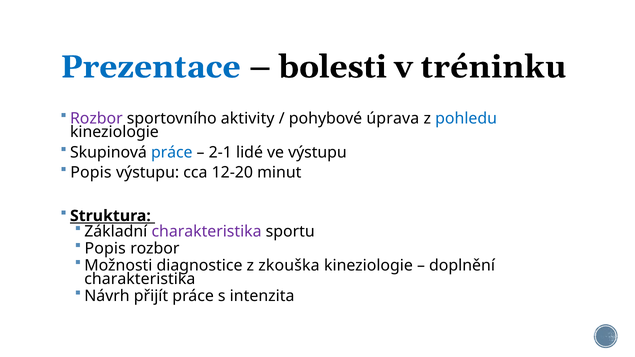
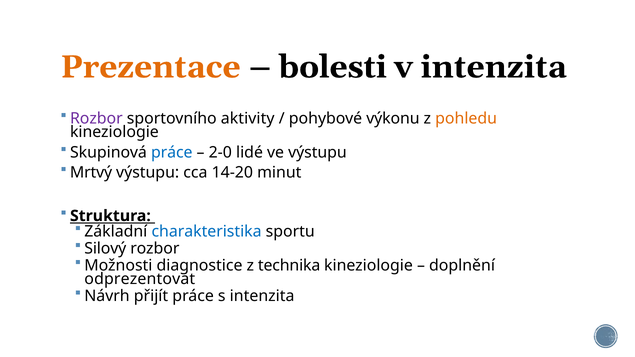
Prezentace colour: blue -> orange
v tréninku: tréninku -> intenzita
úprava: úprava -> výkonu
pohledu colour: blue -> orange
2-1: 2-1 -> 2-0
Popis at (91, 172): Popis -> Mrtvý
12-20: 12-20 -> 14-20
charakteristika at (207, 232) colour: purple -> blue
Popis at (105, 249): Popis -> Silový
zkouška: zkouška -> technika
charakteristika at (140, 279): charakteristika -> odprezentovat
